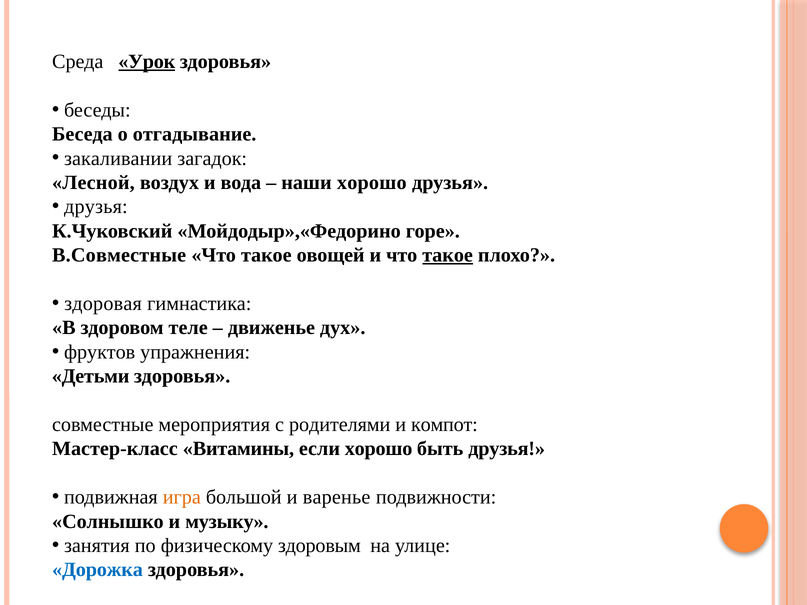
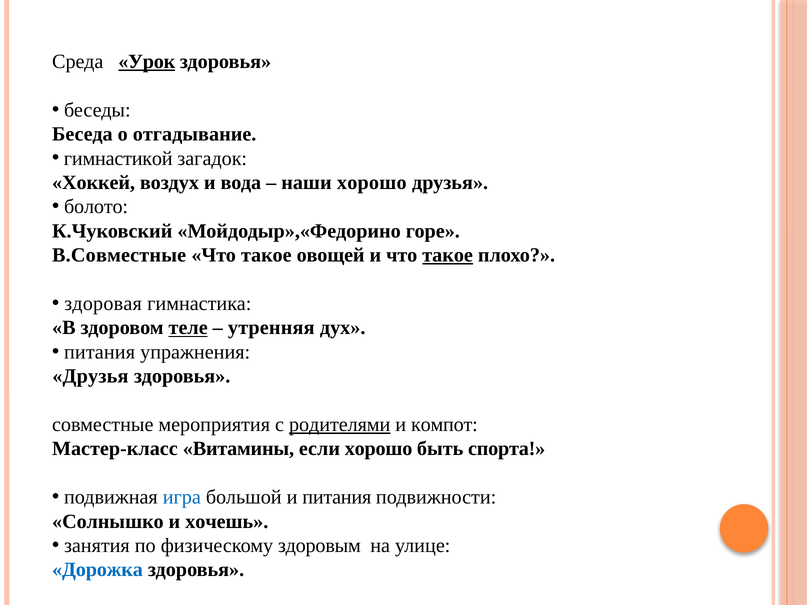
закаливании: закаливании -> гимнастикой
Лесной: Лесной -> Хоккей
друзья at (96, 207): друзья -> болото
теле underline: none -> present
движенье: движенье -> утренняя
фруктов at (100, 352): фруктов -> питания
Детьми at (91, 376): Детьми -> Друзья
родителями underline: none -> present
быть друзья: друзья -> спорта
игра colour: orange -> blue
и варенье: варенье -> питания
музыку: музыку -> хочешь
